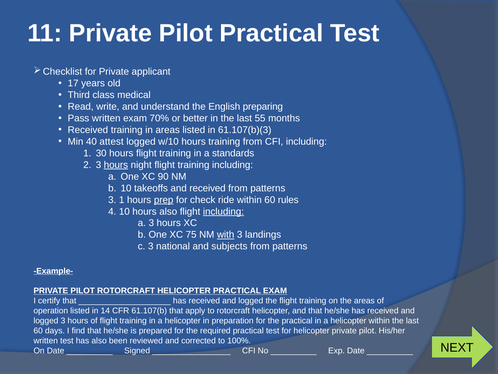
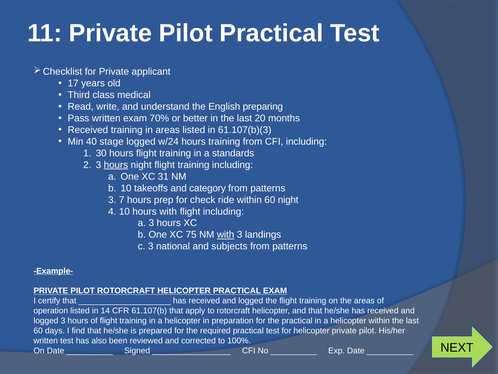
55: 55 -> 20
attest: attest -> stage
w/10: w/10 -> w/24
90: 90 -> 31
and received: received -> category
3 1: 1 -> 7
prep underline: present -> none
60 rules: rules -> night
hours also: also -> with
including at (223, 211) underline: present -> none
